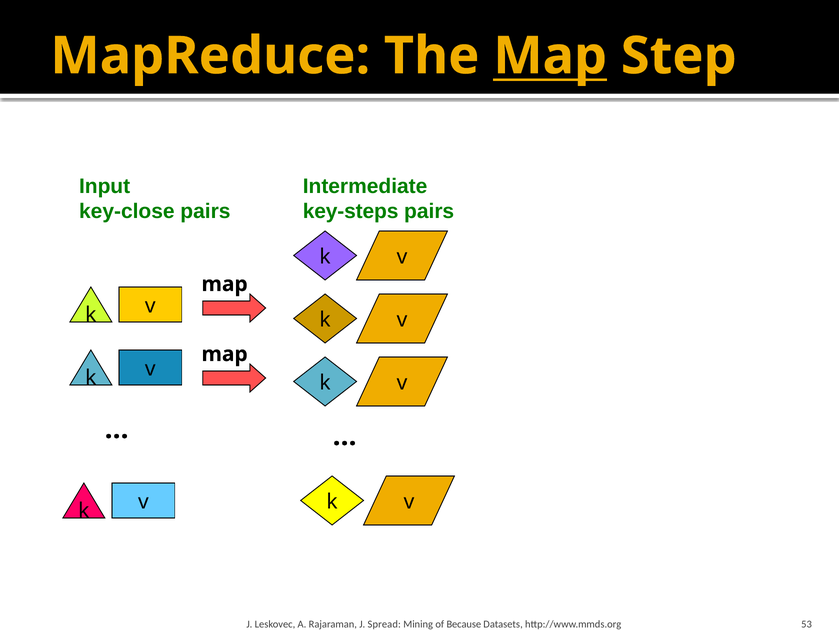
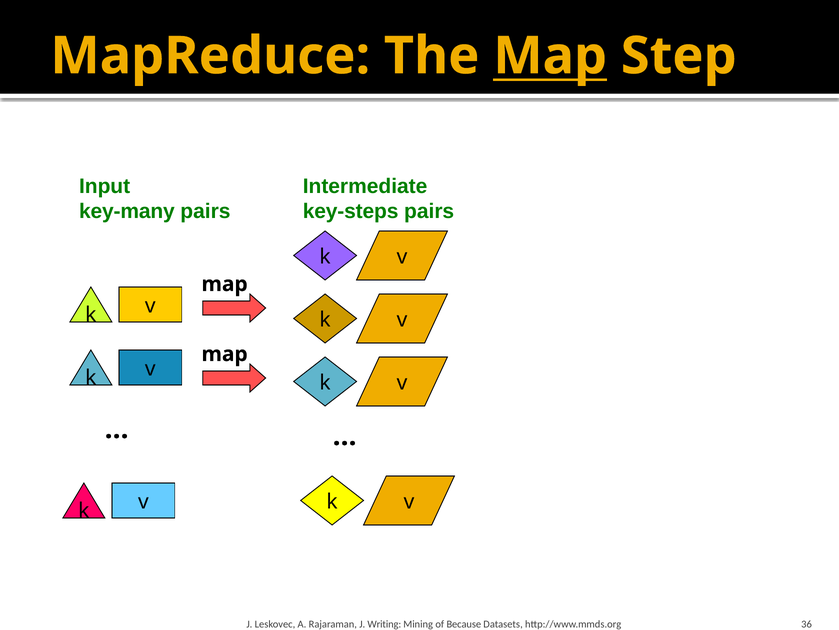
key-close: key-close -> key-many
Spread: Spread -> Writing
53: 53 -> 36
